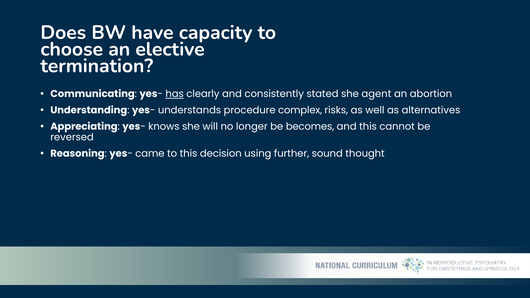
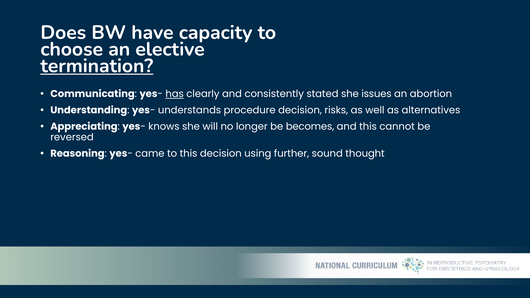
termination underline: none -> present
agent: agent -> issues
procedure complex: complex -> decision
